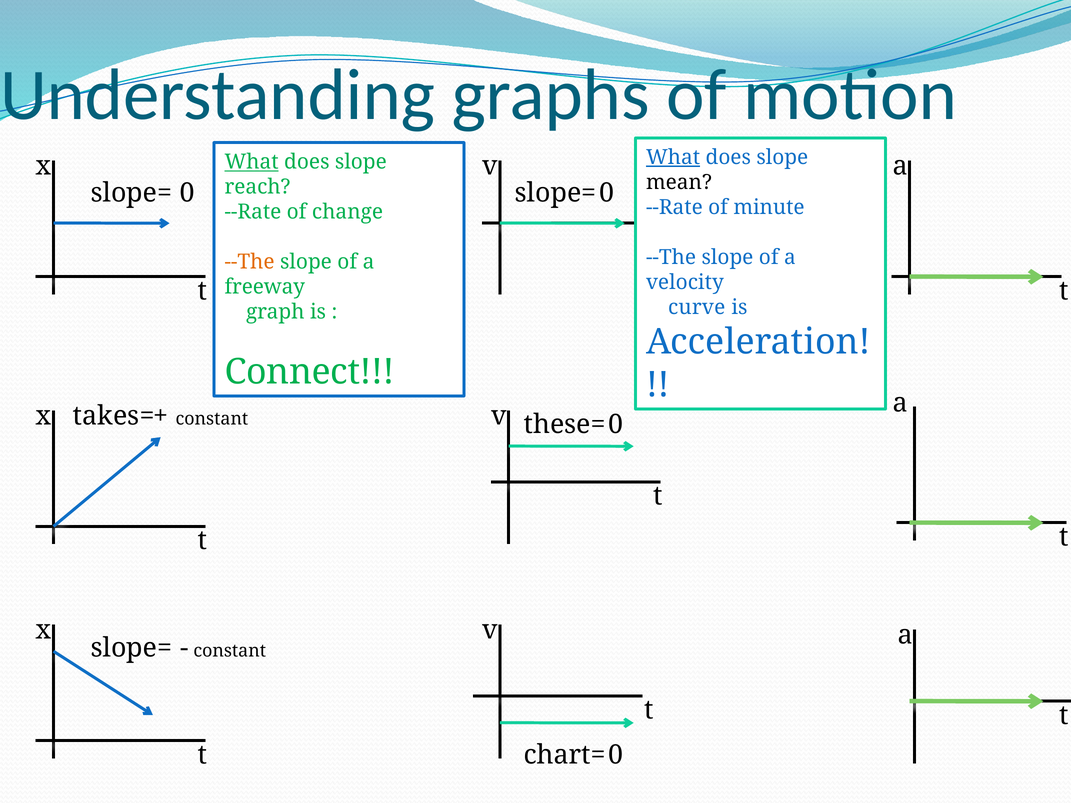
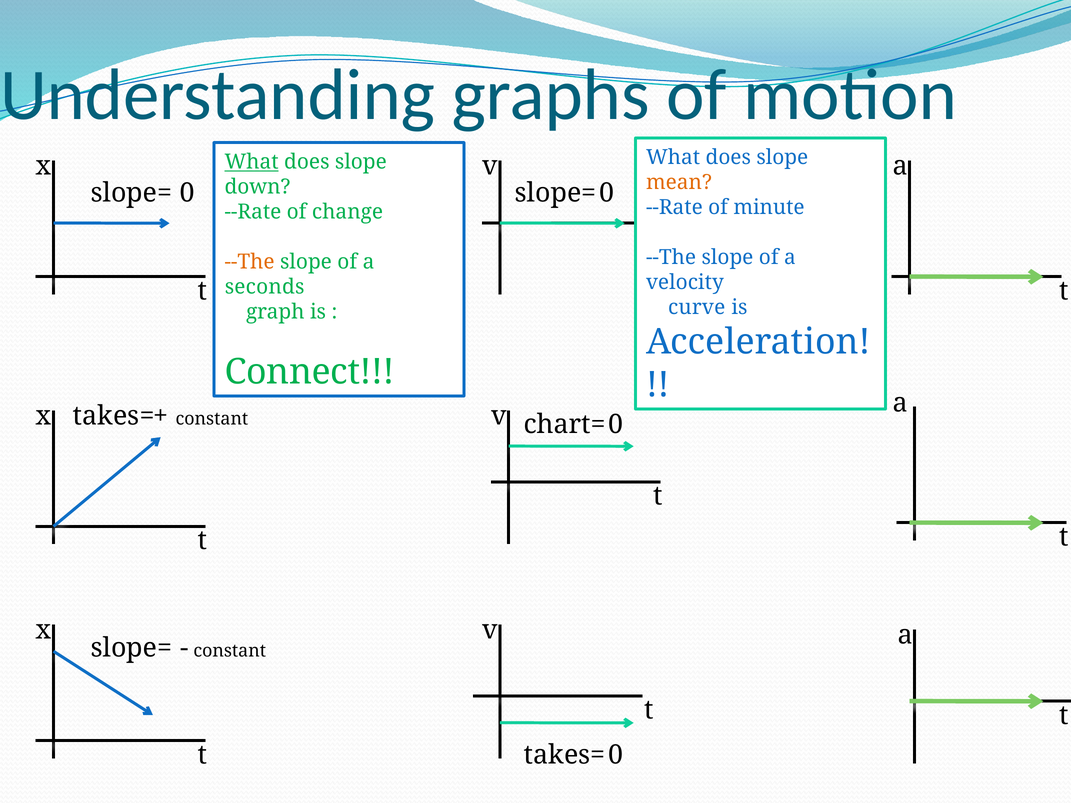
What at (673, 157) underline: present -> none
mean colour: black -> orange
reach: reach -> down
freeway: freeway -> seconds
these=: these= -> chart=
chart= at (565, 755): chart= -> takes=
